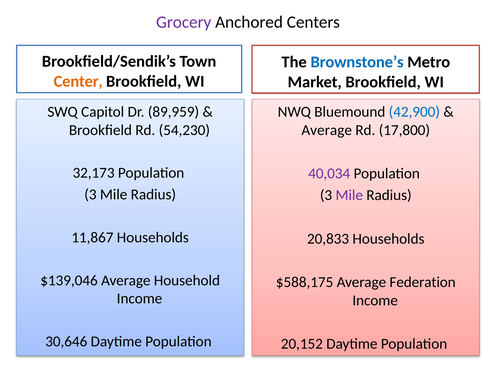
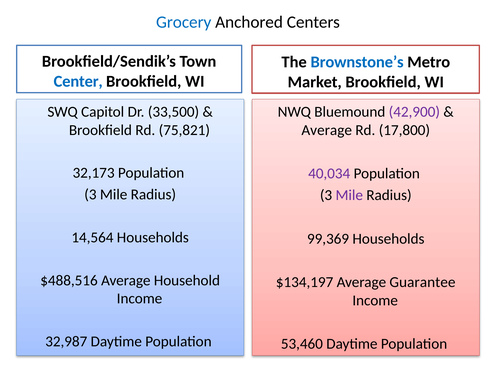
Grocery colour: purple -> blue
Center colour: orange -> blue
89,959: 89,959 -> 33,500
42,900 colour: blue -> purple
54,230: 54,230 -> 75,821
11,867: 11,867 -> 14,564
20,833: 20,833 -> 99,369
$139,046: $139,046 -> $488,516
$588,175: $588,175 -> $134,197
Federation: Federation -> Guarantee
30,646: 30,646 -> 32,987
20,152: 20,152 -> 53,460
